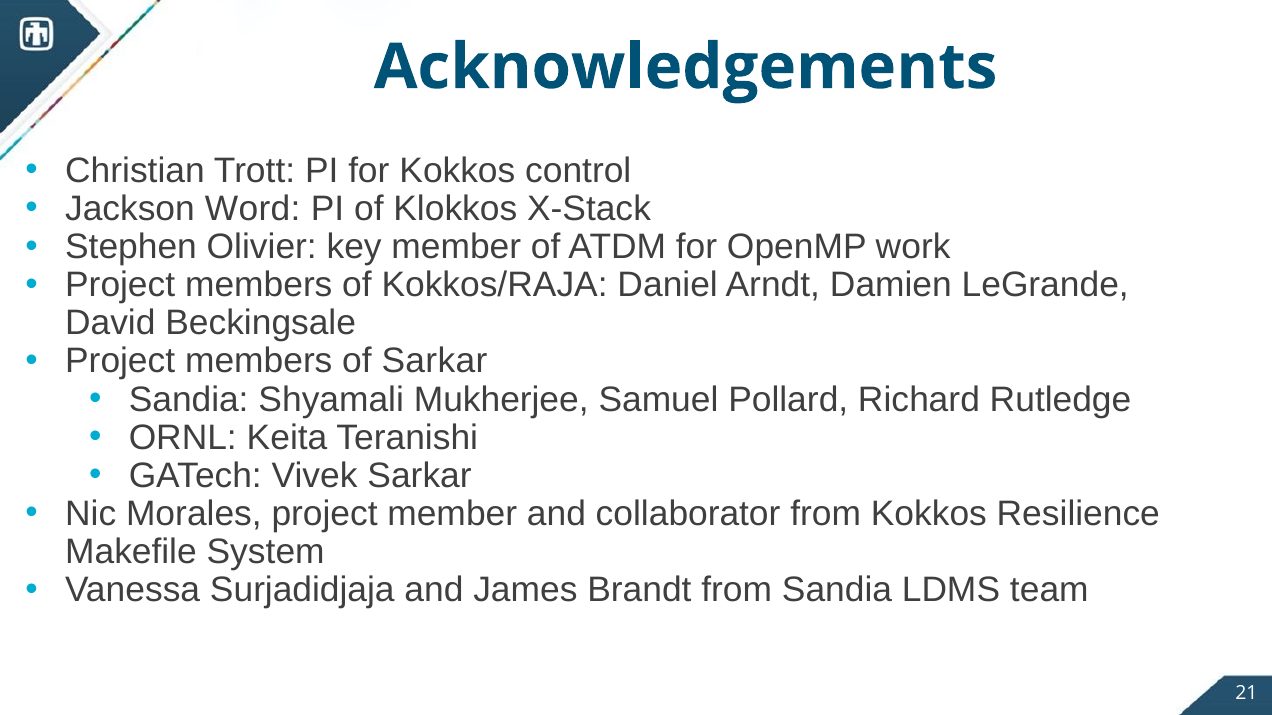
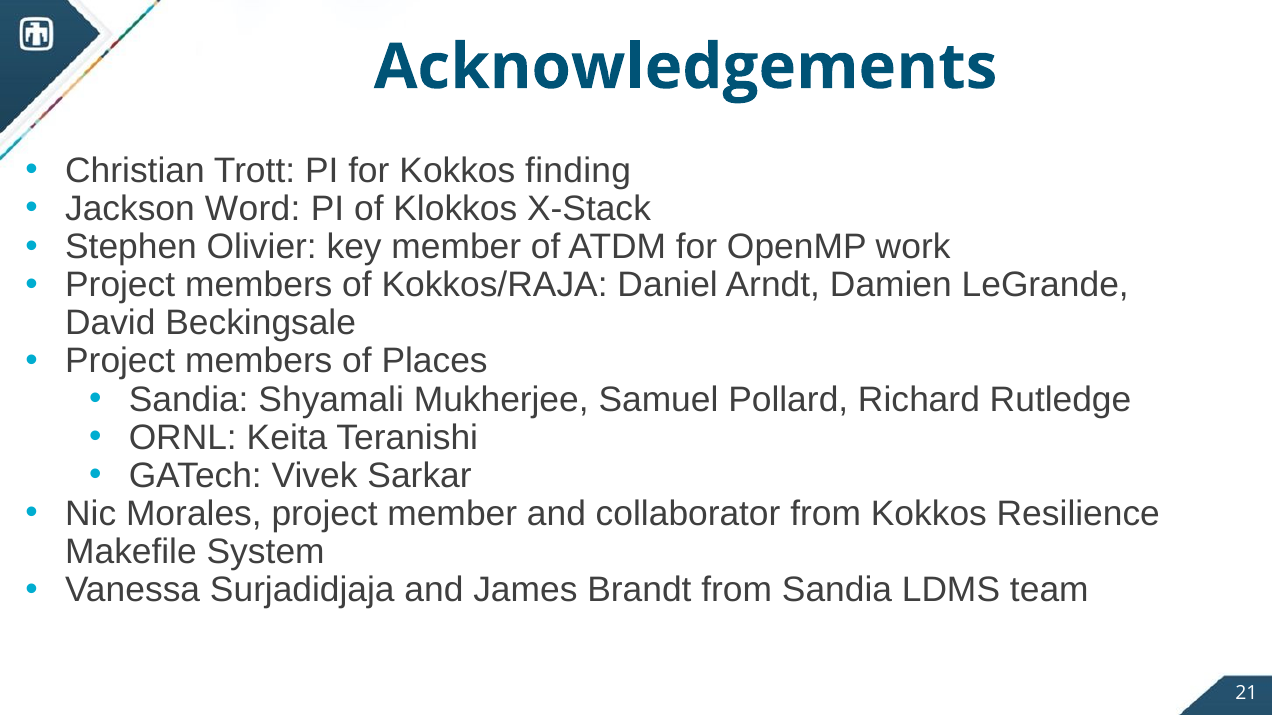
control: control -> finding
of Sarkar: Sarkar -> Places
